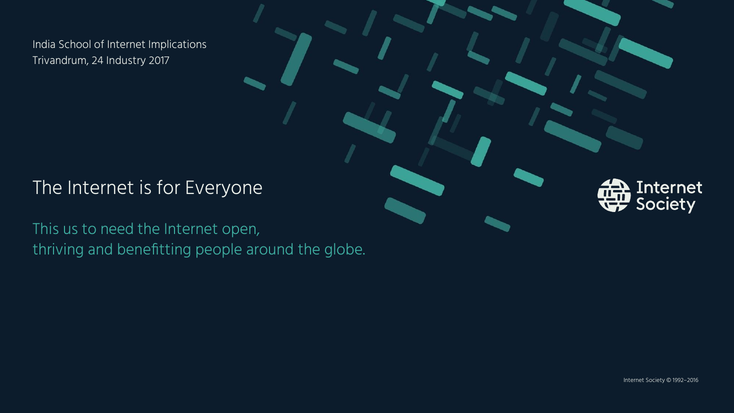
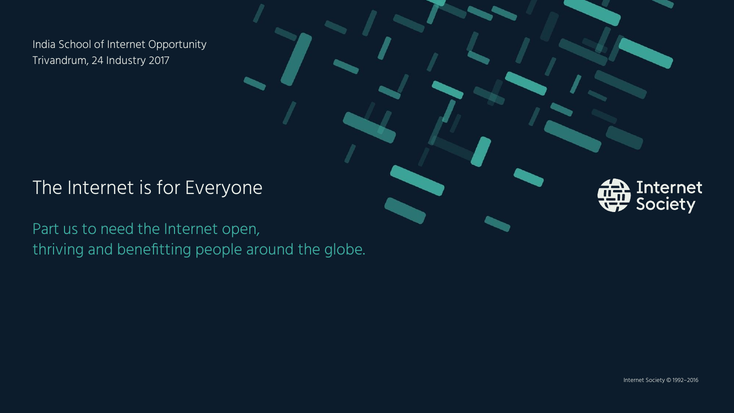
Implications: Implications -> Opportunity
This: This -> Part
